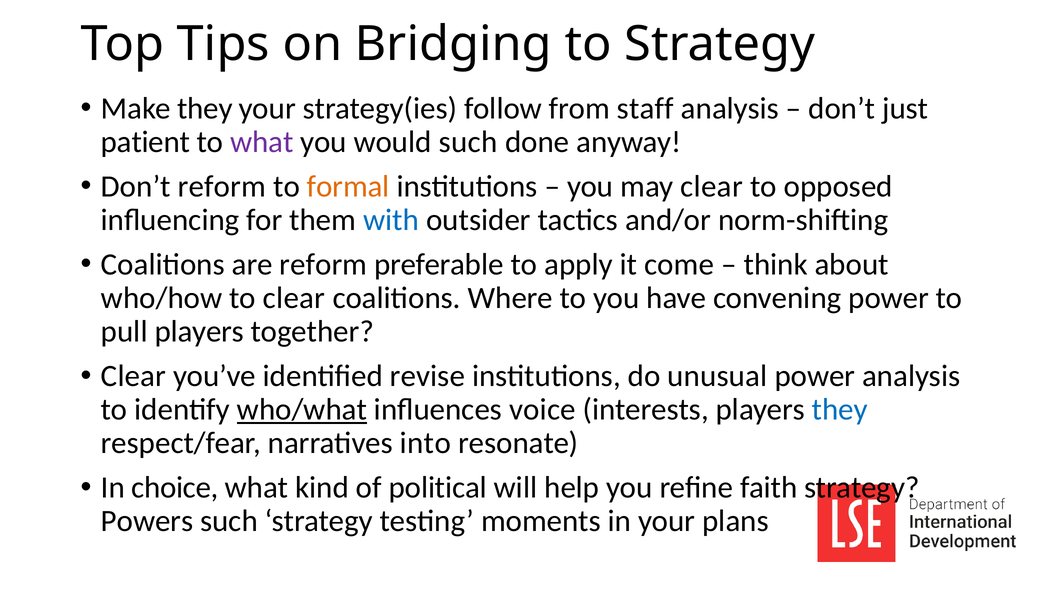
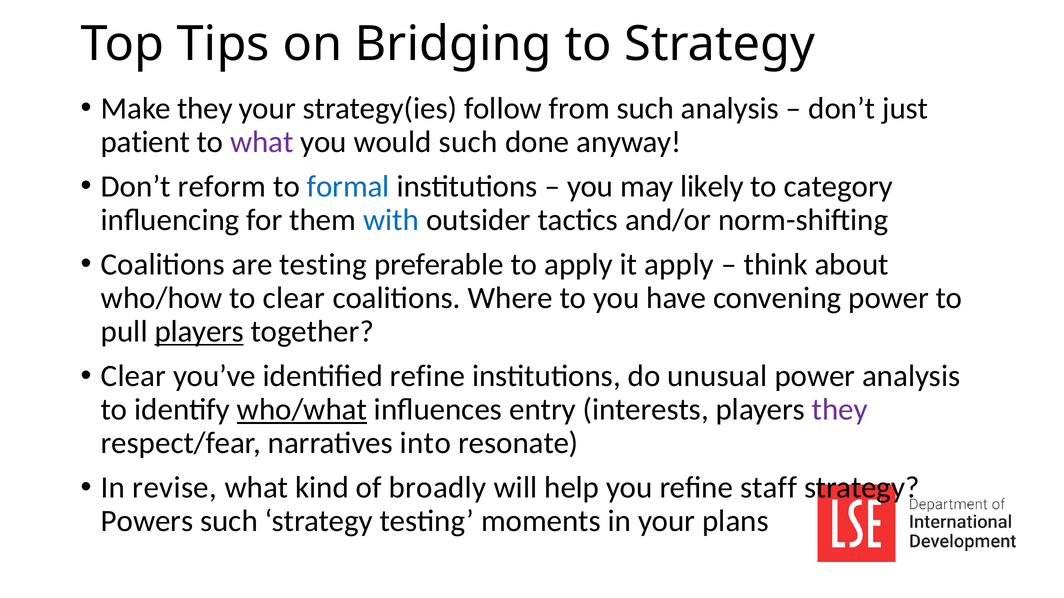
from staff: staff -> such
formal colour: orange -> blue
may clear: clear -> likely
opposed: opposed -> category
are reform: reform -> testing
it come: come -> apply
players at (199, 332) underline: none -> present
identified revise: revise -> refine
voice: voice -> entry
they at (840, 410) colour: blue -> purple
choice: choice -> revise
political: political -> broadly
faith: faith -> staff
